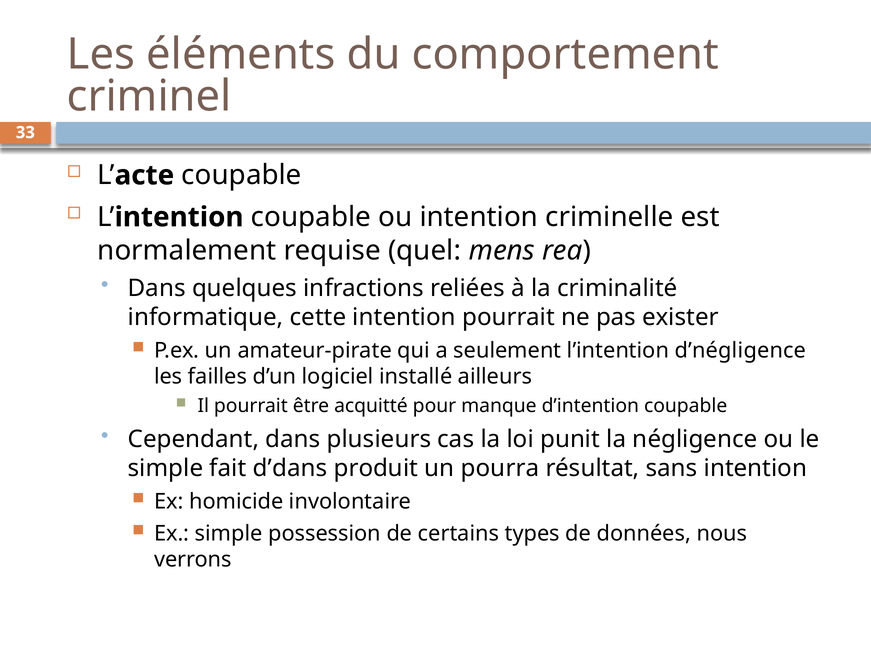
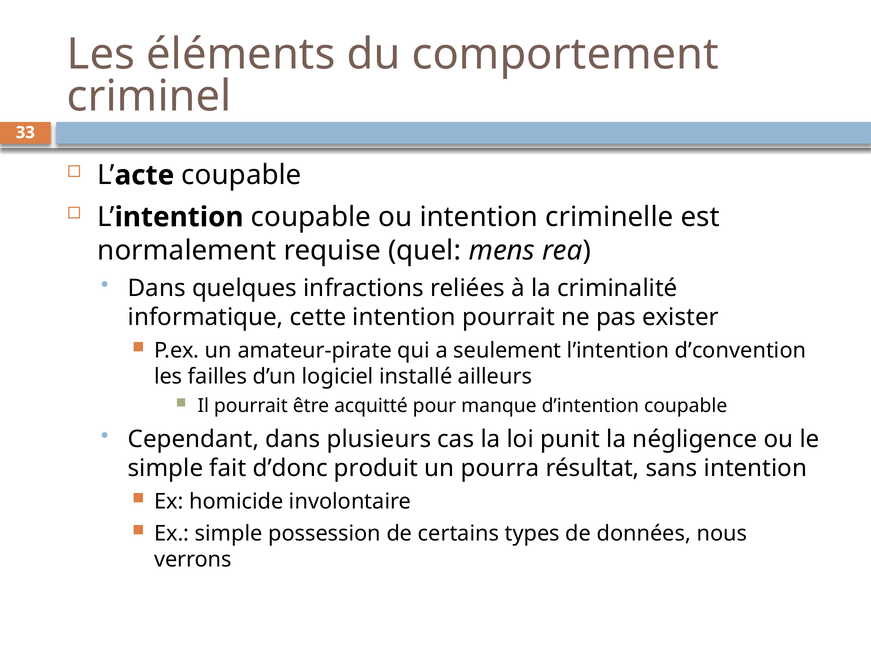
d’négligence: d’négligence -> d’convention
d’dans: d’dans -> d’donc
